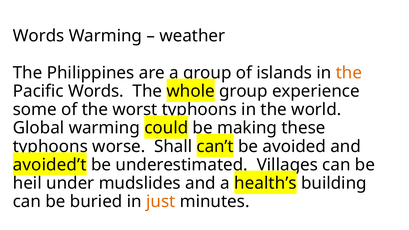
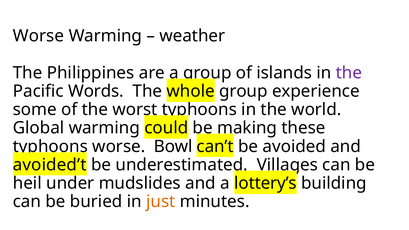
Words at (39, 36): Words -> Worse
the at (349, 73) colour: orange -> purple
Shall: Shall -> Bowl
health’s: health’s -> lottery’s
